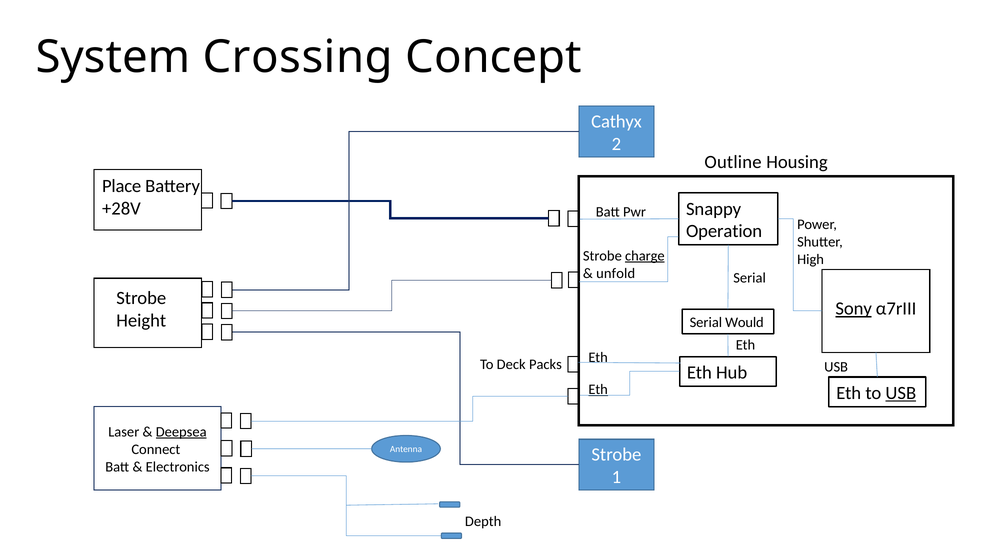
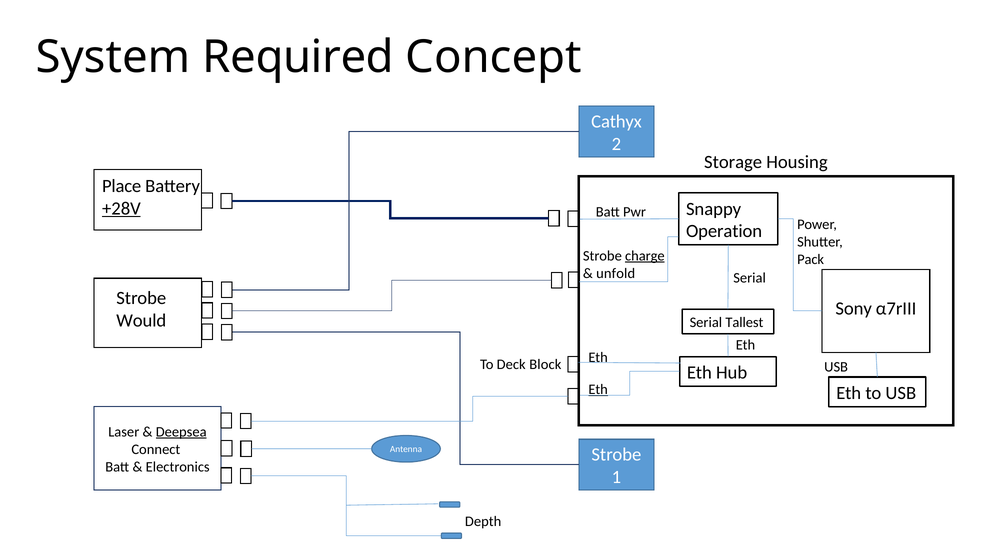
Crossing: Crossing -> Required
Outline: Outline -> Storage
+28V underline: none -> present
High: High -> Pack
Sony underline: present -> none
Height: Height -> Would
Would: Would -> Tallest
Packs: Packs -> Block
USB at (901, 393) underline: present -> none
